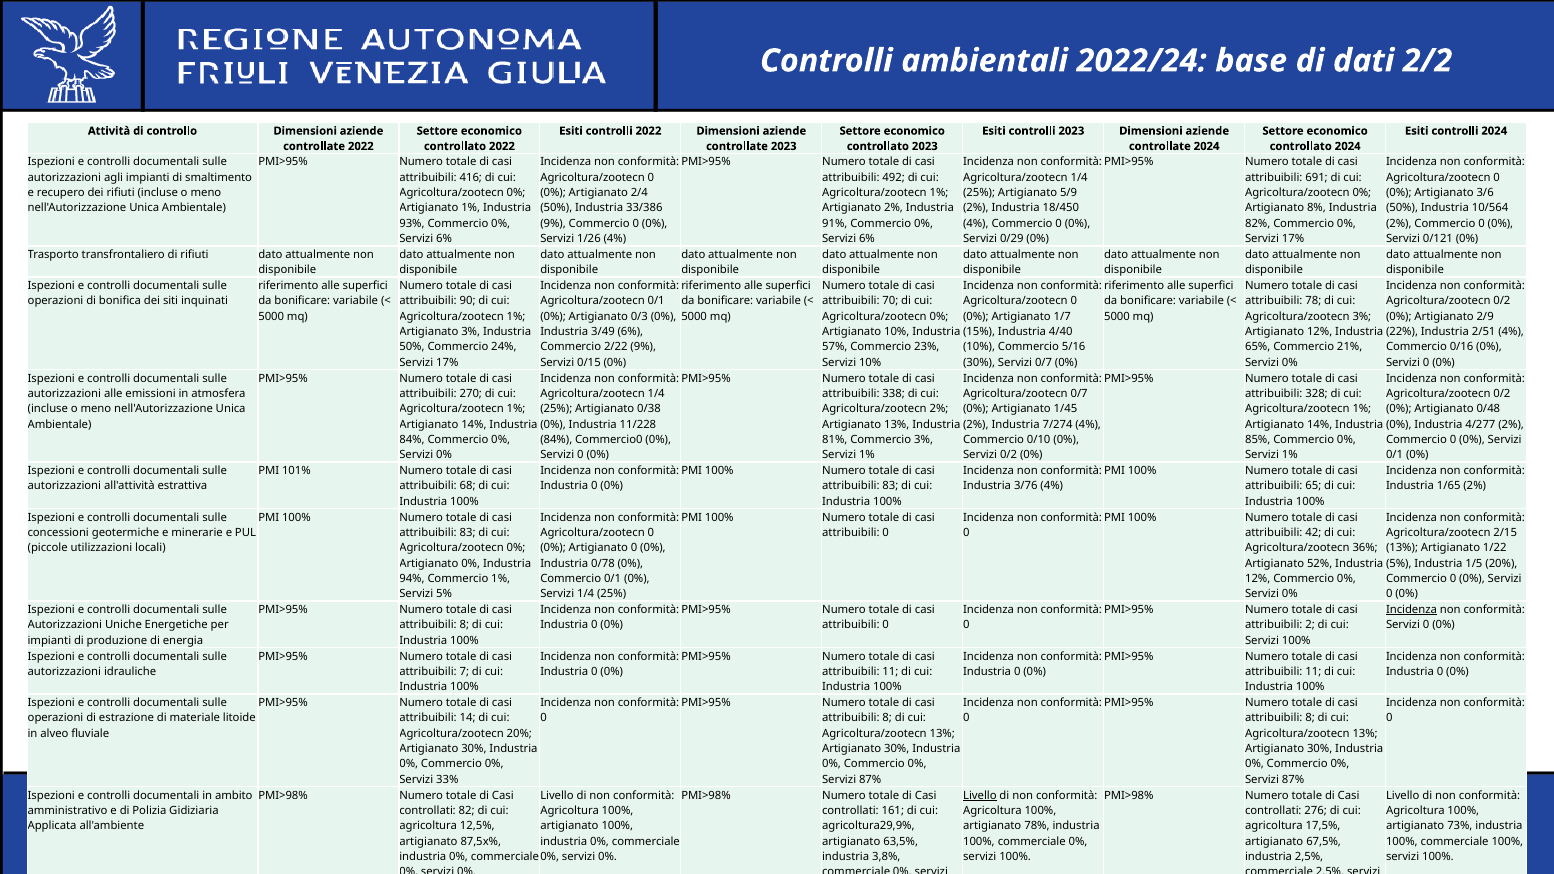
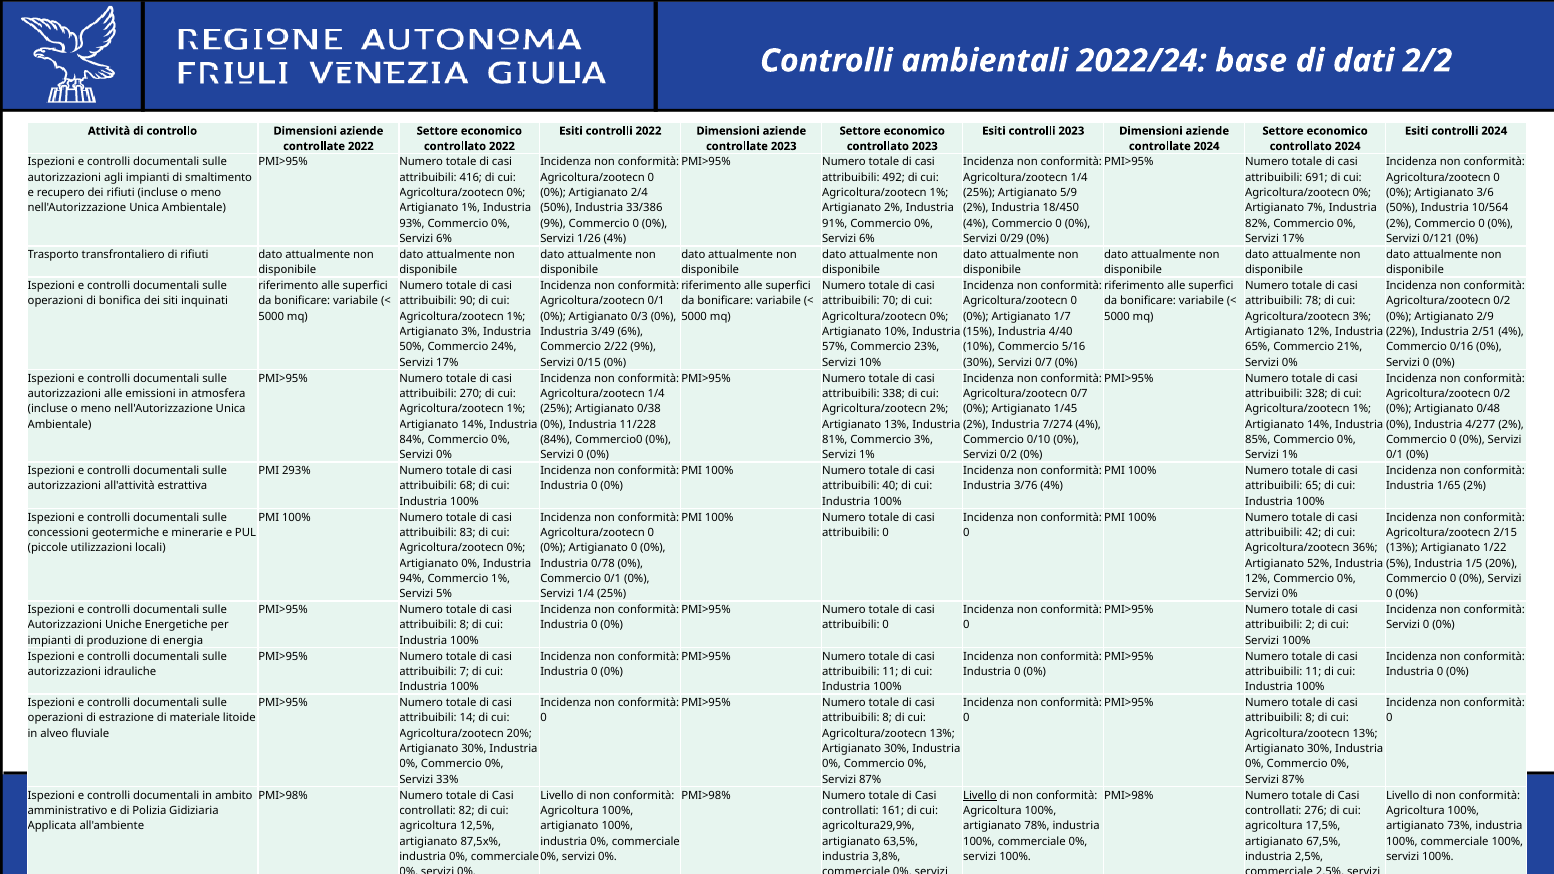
8%: 8% -> 7%
101%: 101% -> 293%
83 at (890, 486): 83 -> 40
Incidenza at (1411, 610) underline: present -> none
